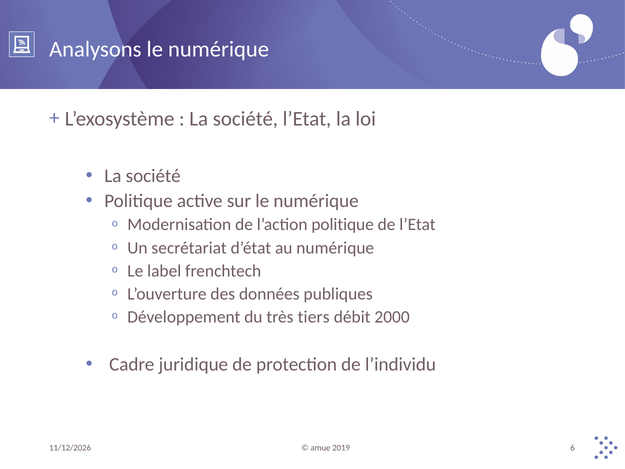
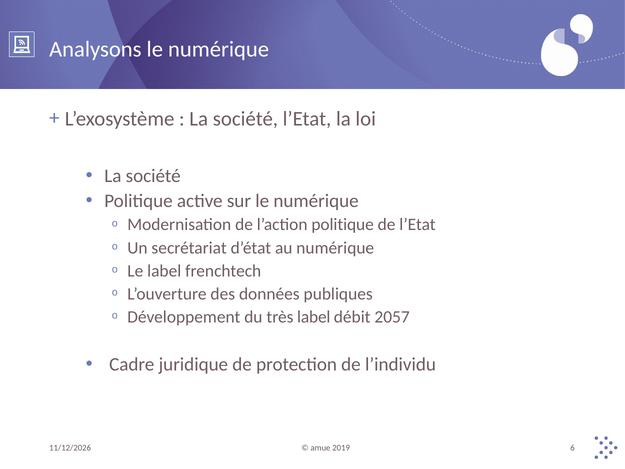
très tiers: tiers -> label
2000: 2000 -> 2057
